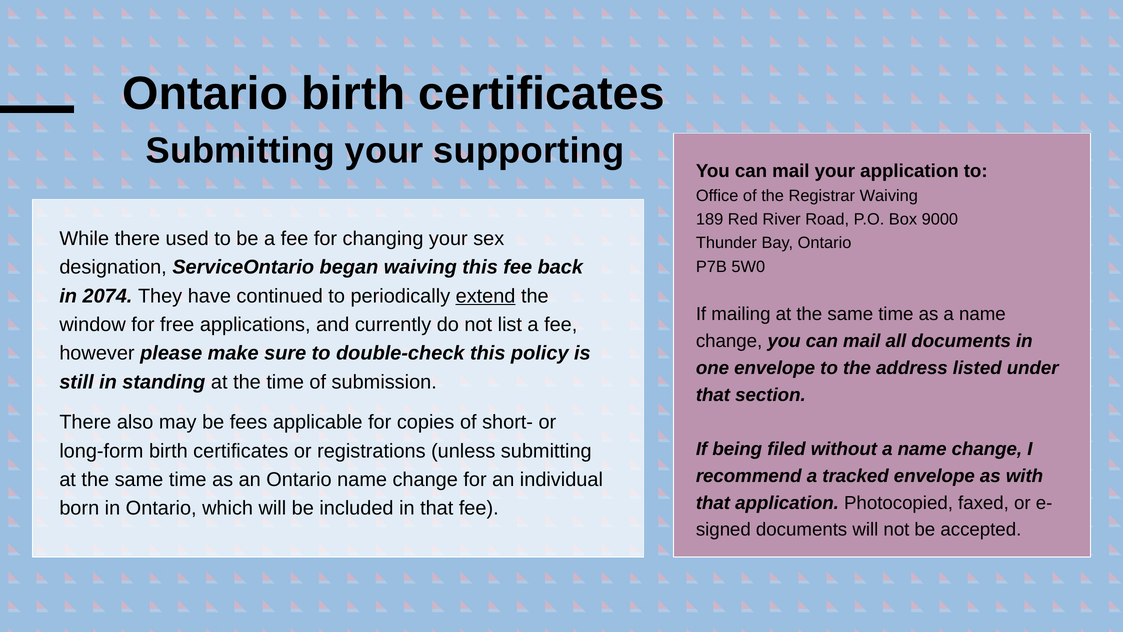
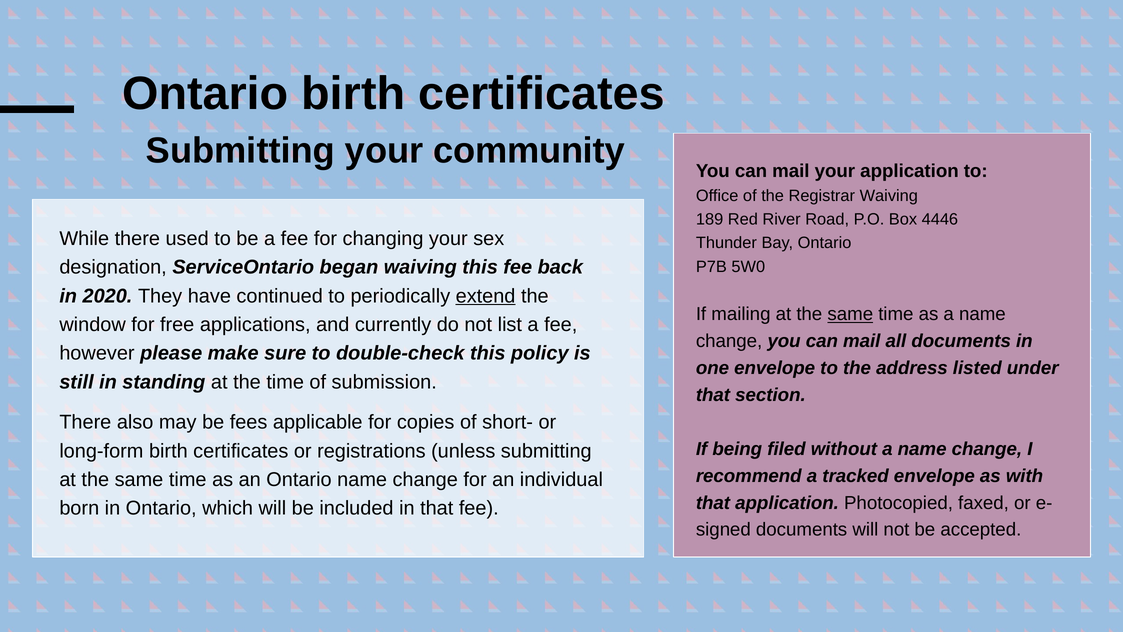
supporting: supporting -> community
9000: 9000 -> 4446
2074: 2074 -> 2020
same at (850, 314) underline: none -> present
